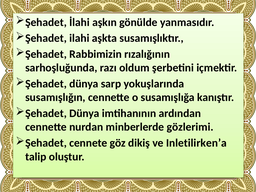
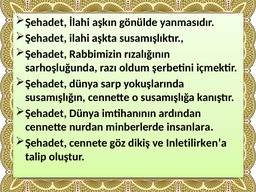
gözlerimi: gözlerimi -> insanlara
